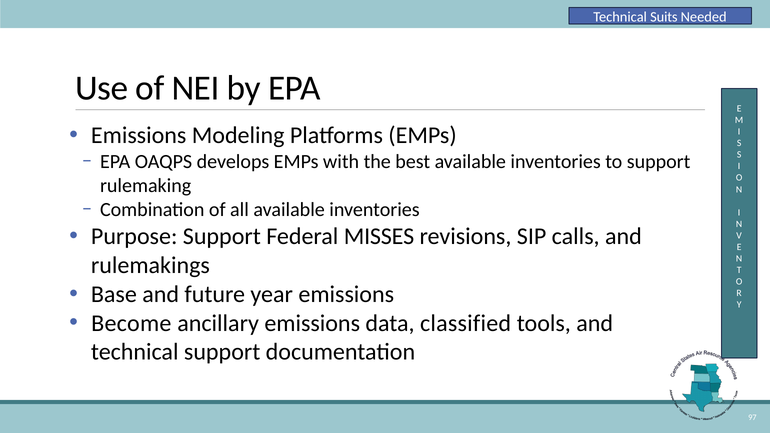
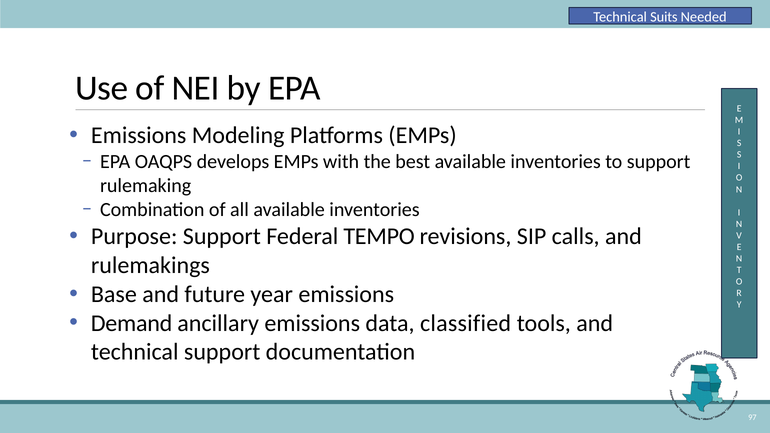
MISSES: MISSES -> TEMPO
Become: Become -> Demand
